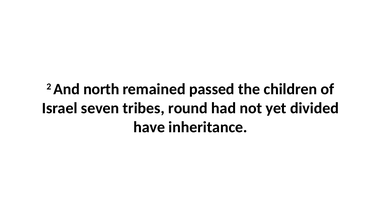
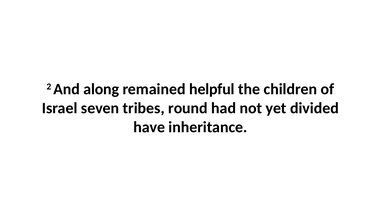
north: north -> along
passed: passed -> helpful
